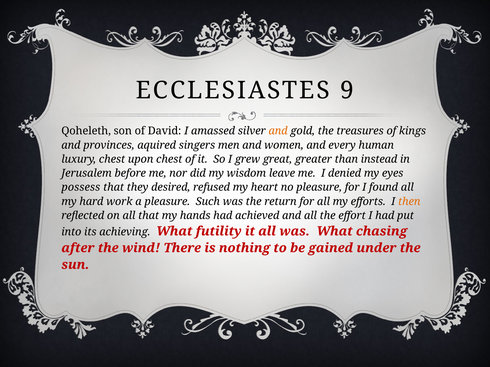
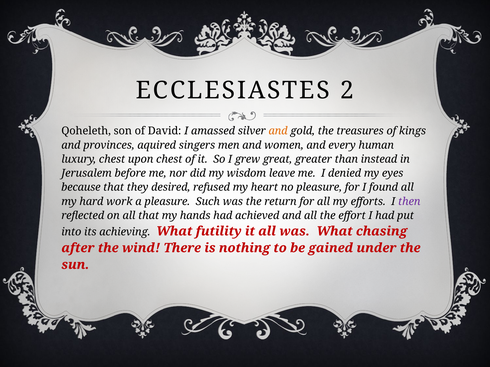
9: 9 -> 2
possess: possess -> because
then colour: orange -> purple
